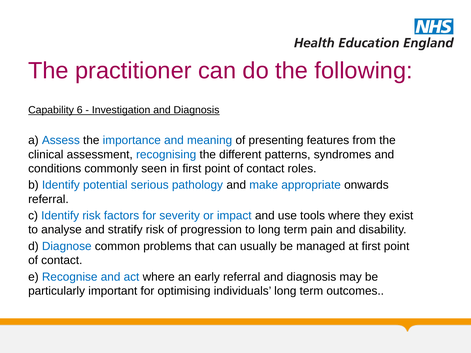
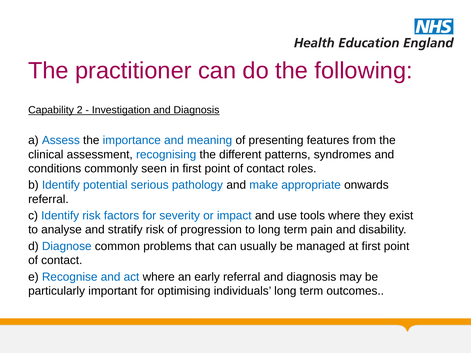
6: 6 -> 2
